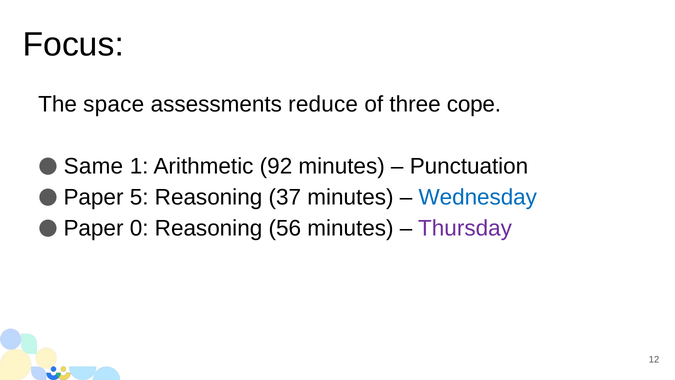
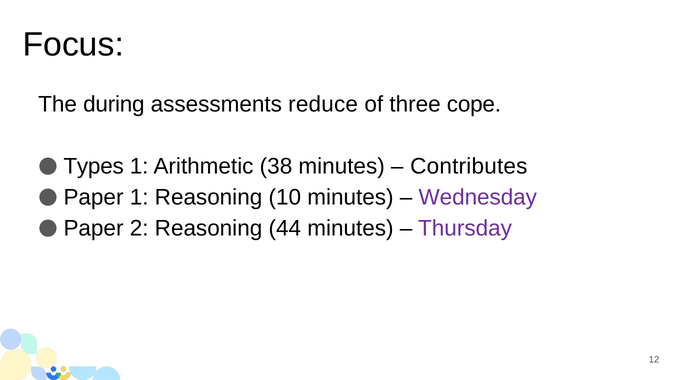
space: space -> during
Same: Same -> Types
92: 92 -> 38
Punctuation: Punctuation -> Contributes
Paper 5: 5 -> 1
37: 37 -> 10
Wednesday colour: blue -> purple
0: 0 -> 2
56: 56 -> 44
